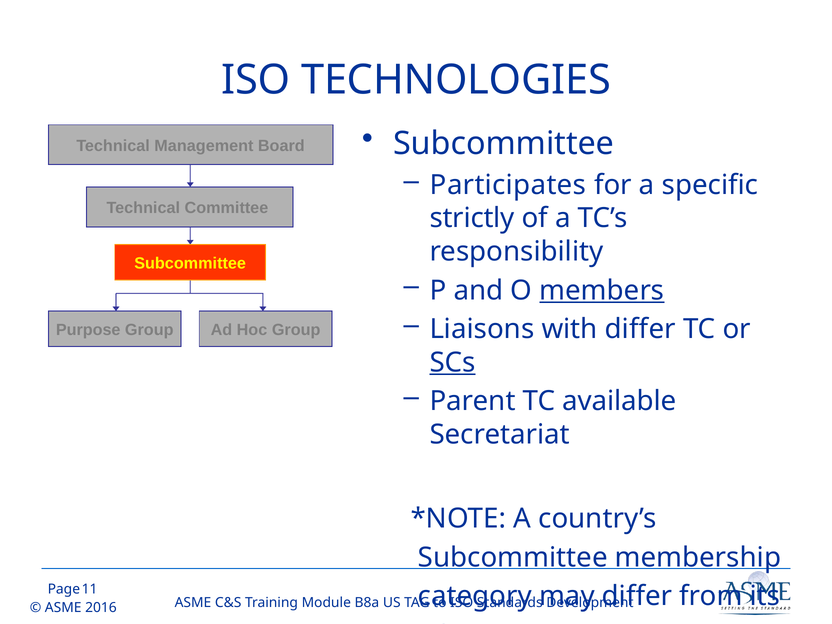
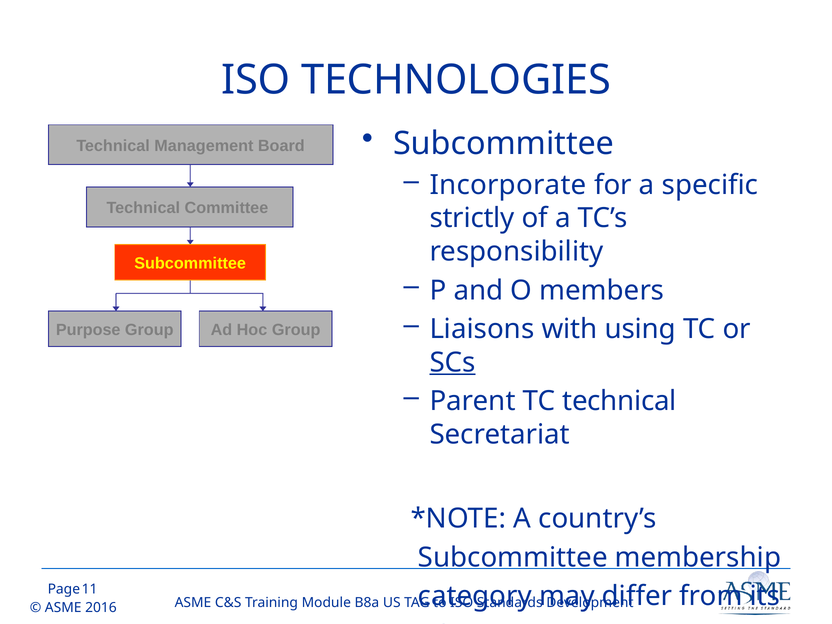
Participates: Participates -> Incorporate
members underline: present -> none
with differ: differ -> using
TC available: available -> technical
